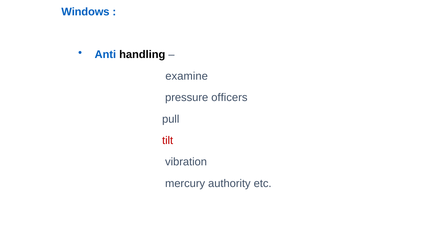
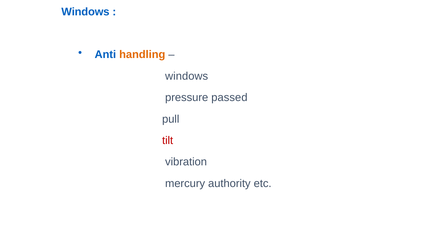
handling colour: black -> orange
examine at (187, 76): examine -> windows
officers: officers -> passed
